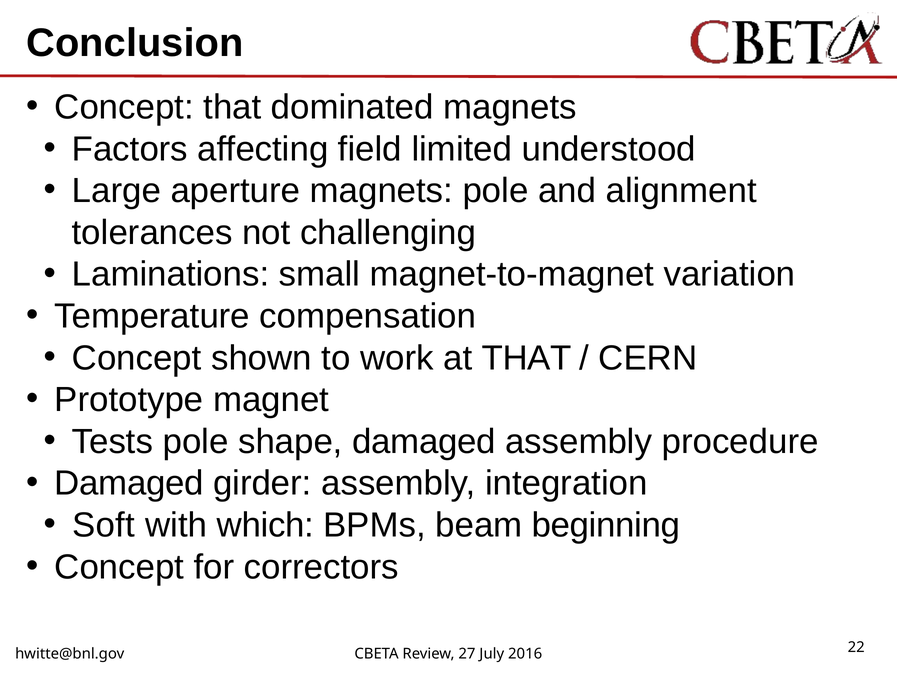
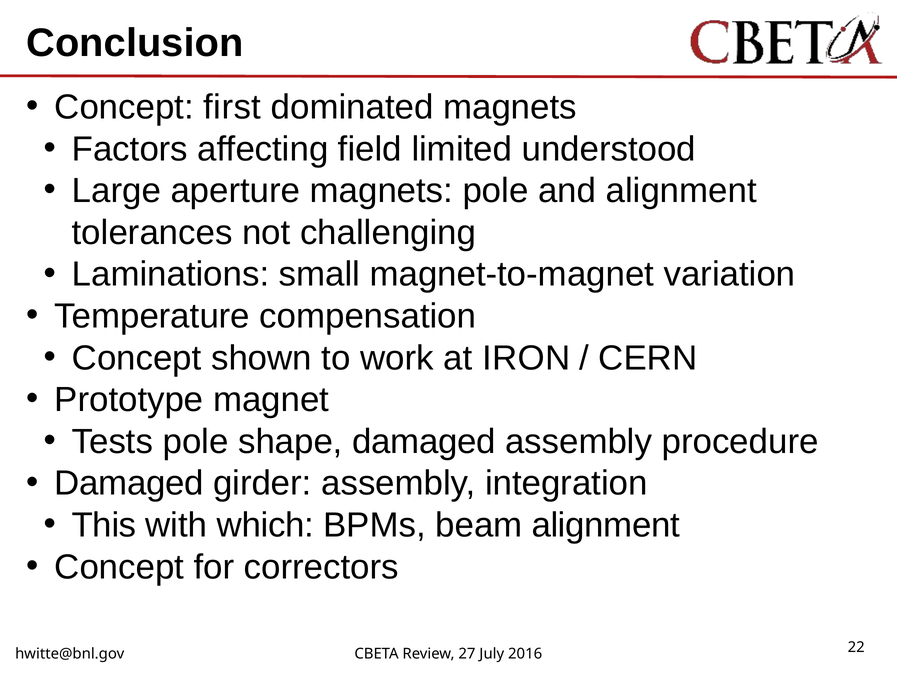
Concept that: that -> first
at THAT: THAT -> IRON
Soft: Soft -> This
beam beginning: beginning -> alignment
